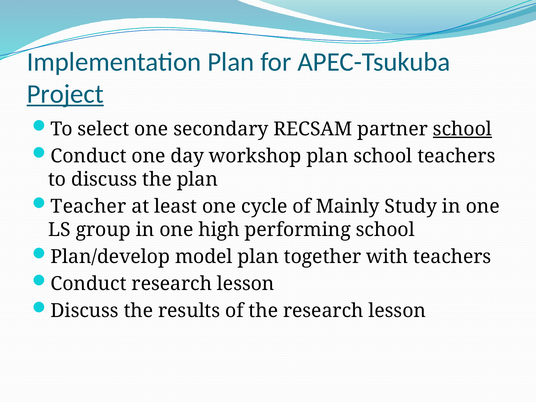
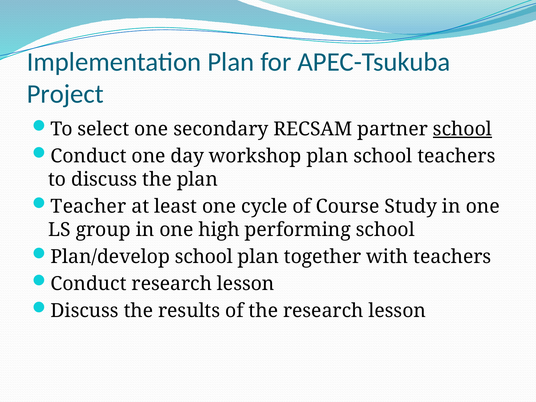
Project underline: present -> none
Mainly: Mainly -> Course
Plan/develop model: model -> school
